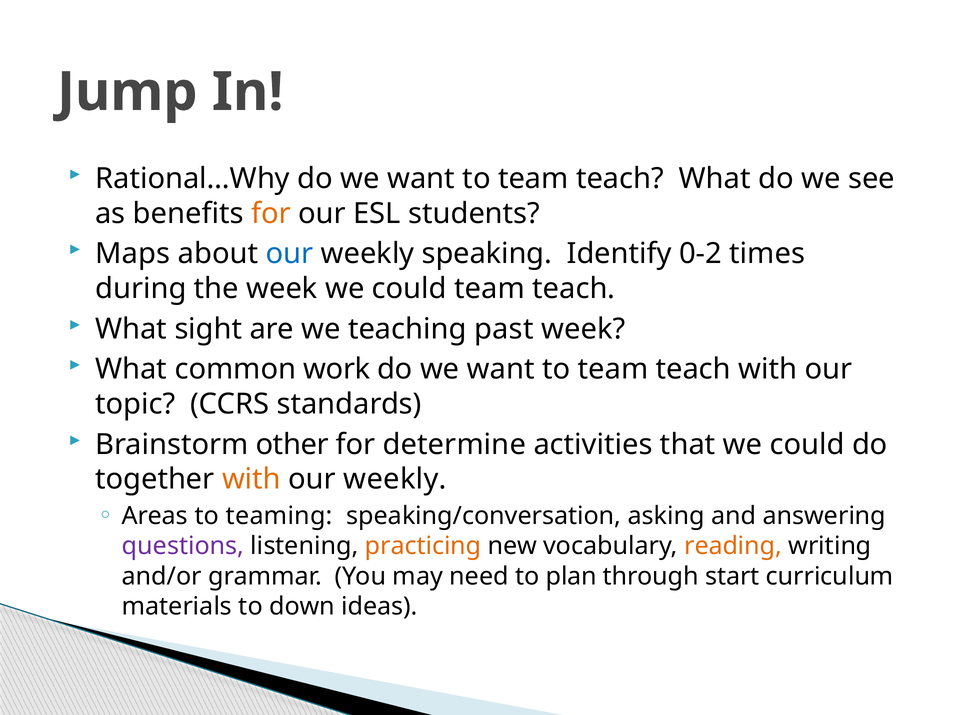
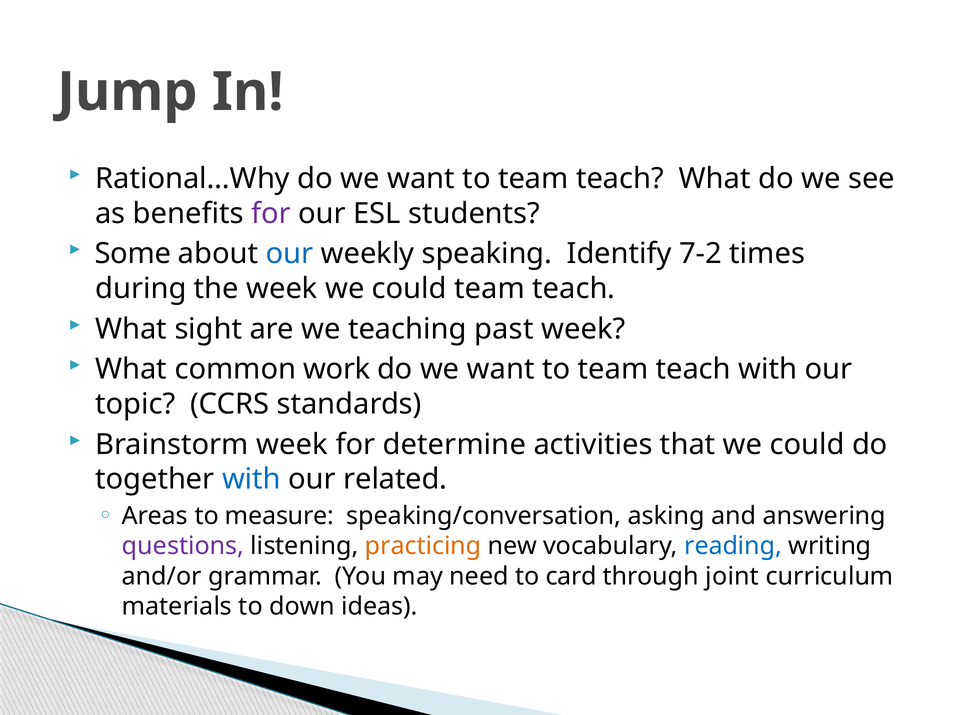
for at (271, 214) colour: orange -> purple
Maps: Maps -> Some
0-2: 0-2 -> 7-2
Brainstorm other: other -> week
with at (251, 480) colour: orange -> blue
weekly at (395, 480): weekly -> related
teaming: teaming -> measure
reading colour: orange -> blue
plan: plan -> card
start: start -> joint
